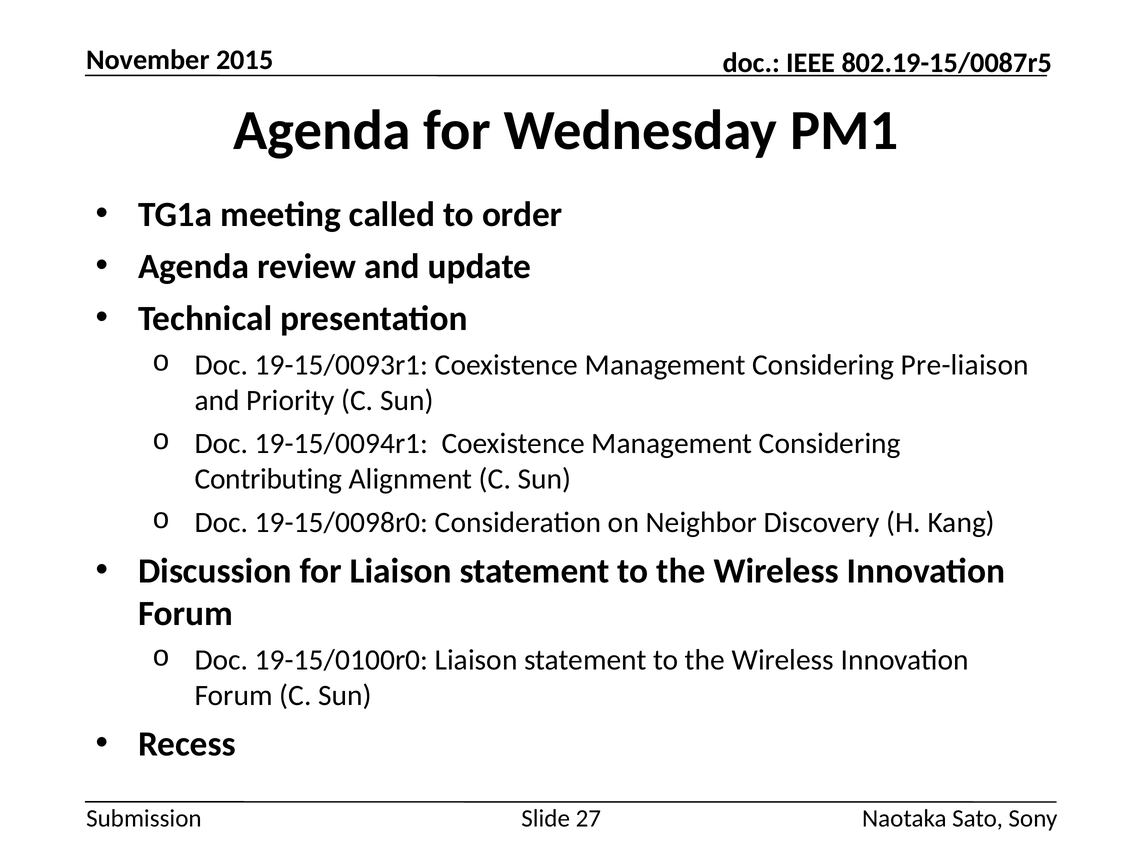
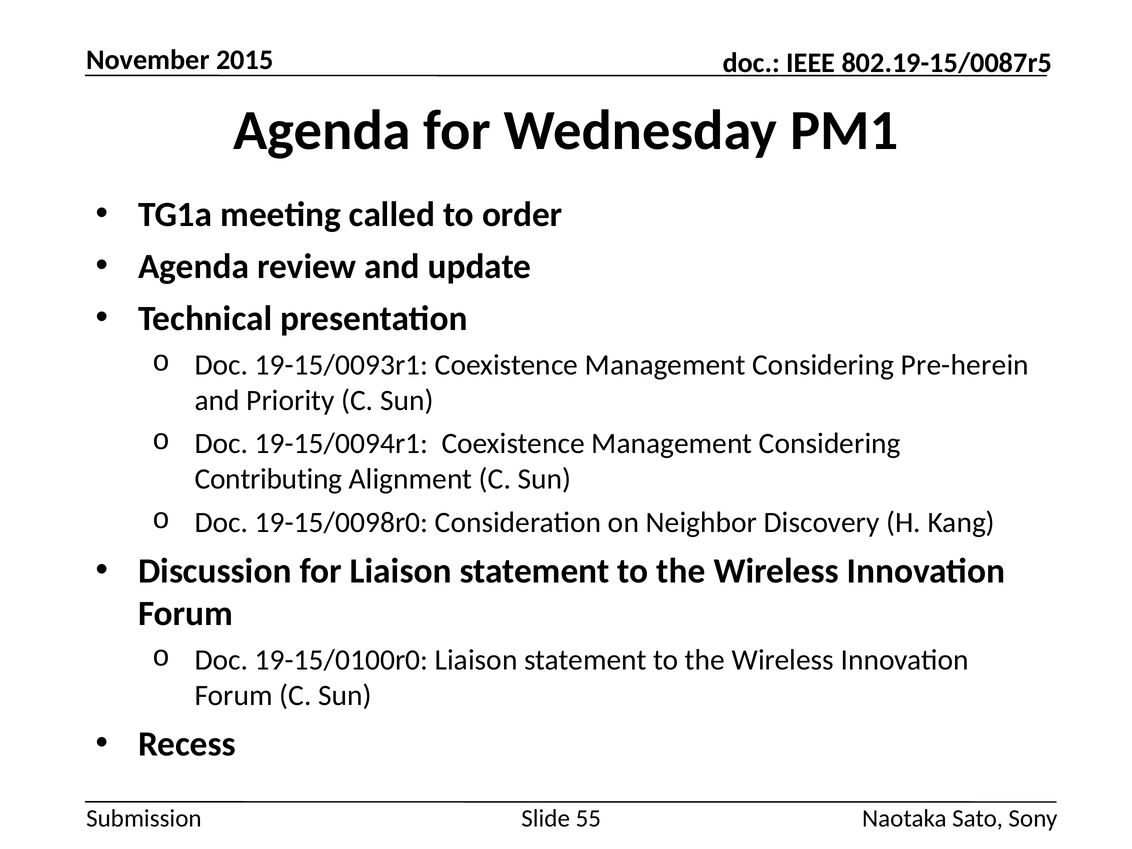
Pre-liaison: Pre-liaison -> Pre-herein
27: 27 -> 55
